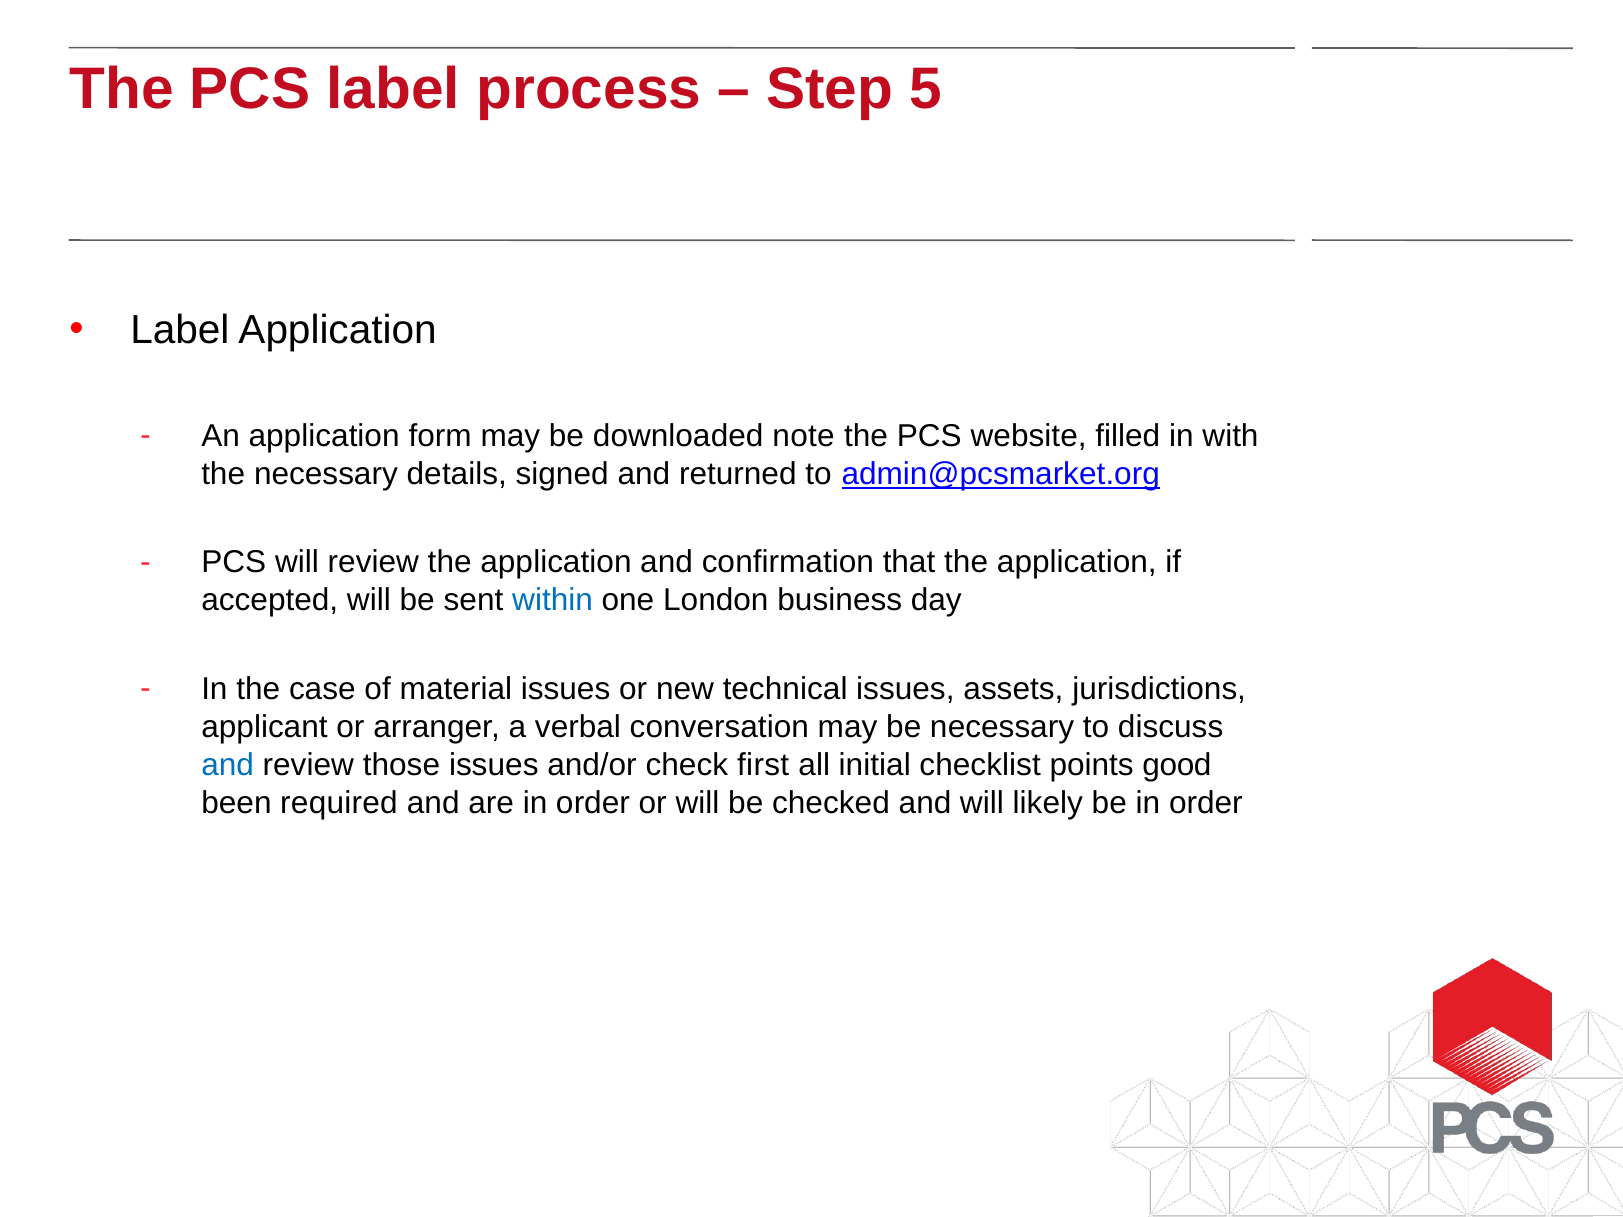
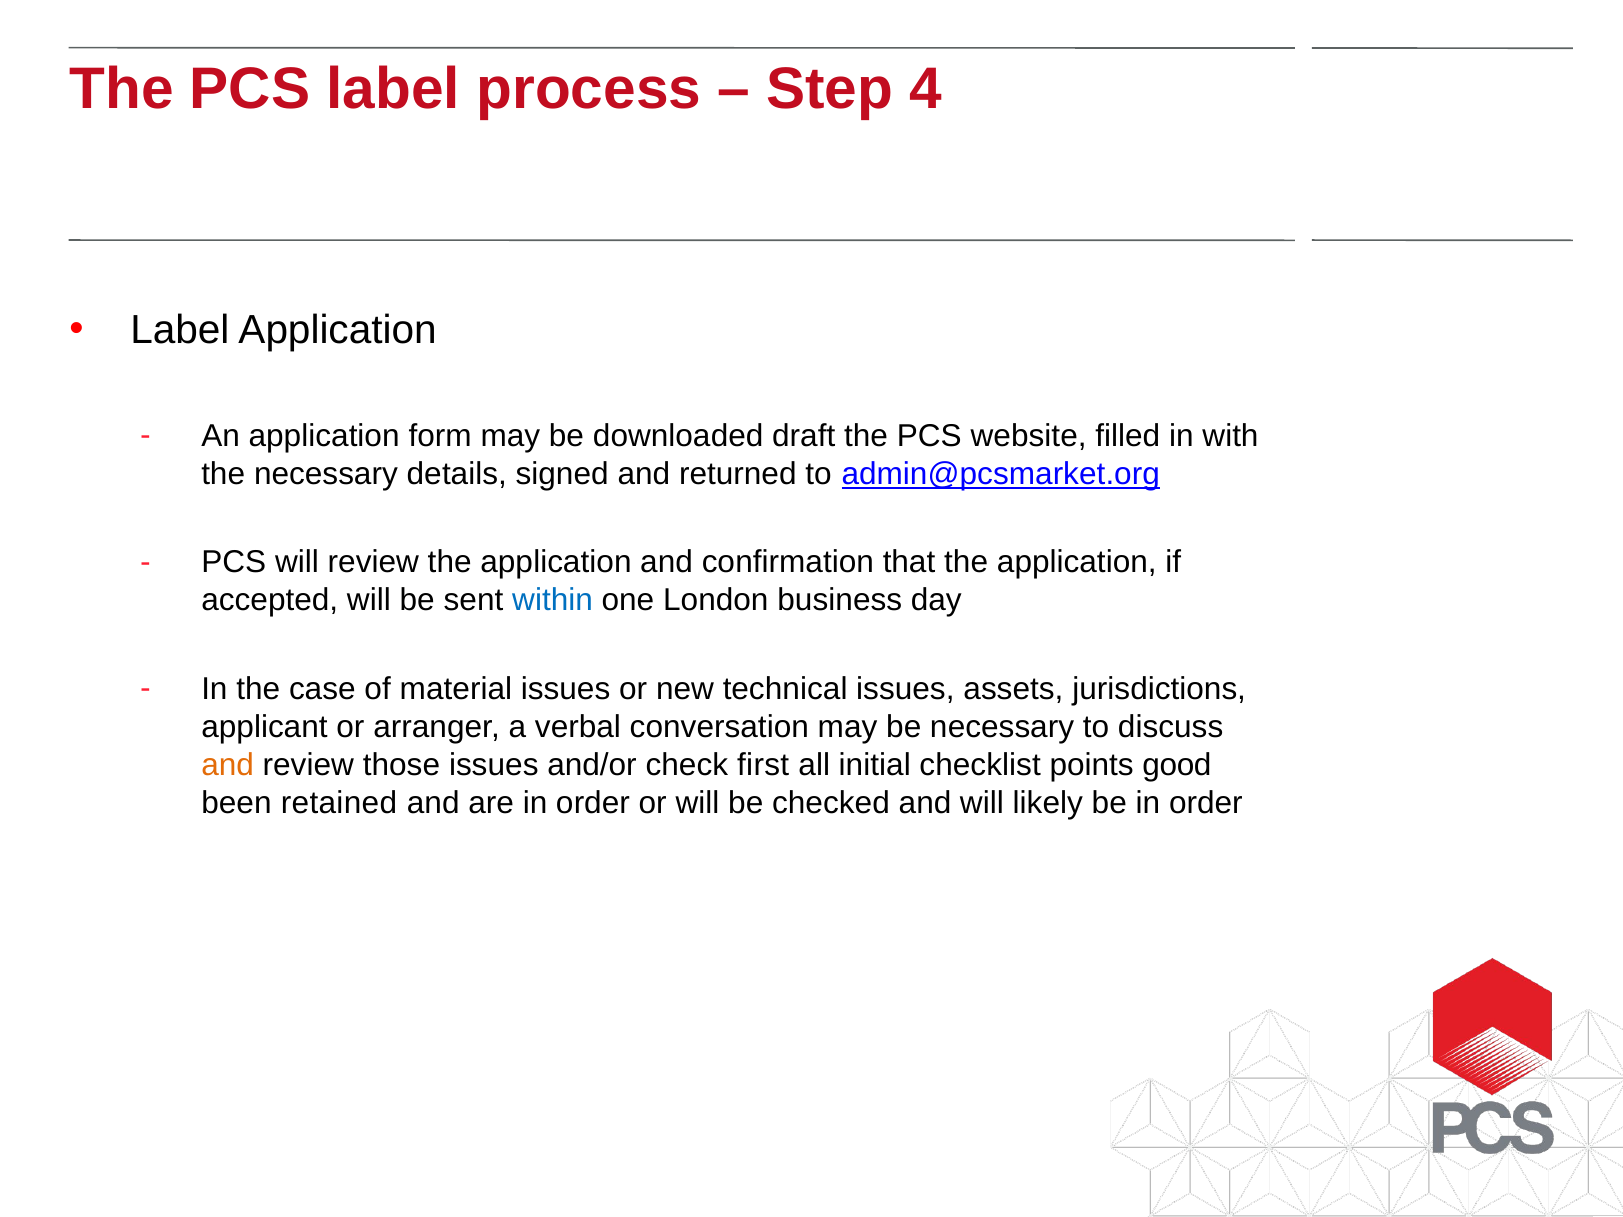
5: 5 -> 4
note: note -> draft
and at (228, 765) colour: blue -> orange
required: required -> retained
